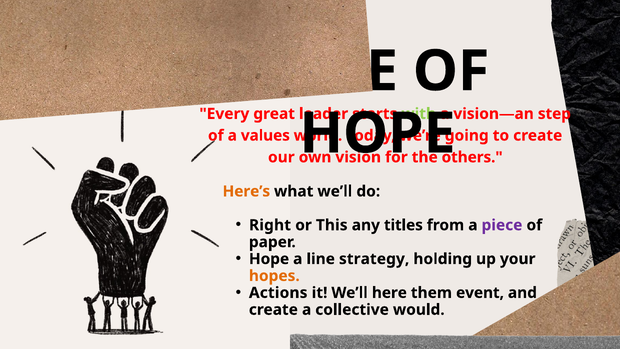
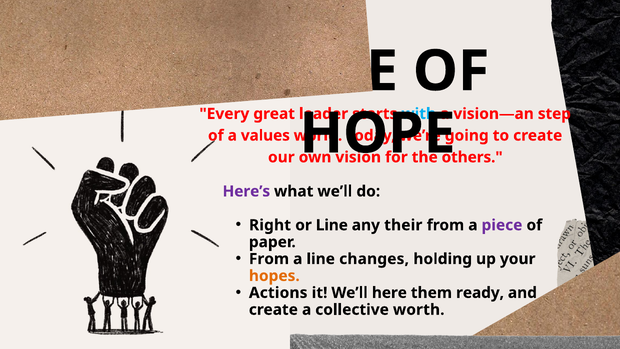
with colour: light green -> light blue
Here’s colour: orange -> purple
or This: This -> Line
titles: titles -> their
Hope at (269, 259): Hope -> From
strategy: strategy -> changes
event: event -> ready
would: would -> worth
